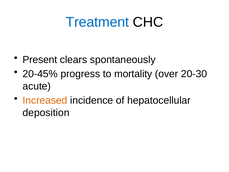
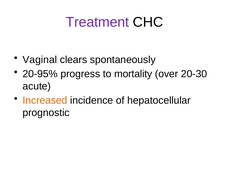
Treatment colour: blue -> purple
Present: Present -> Vaginal
20-45%: 20-45% -> 20-95%
deposition: deposition -> prognostic
